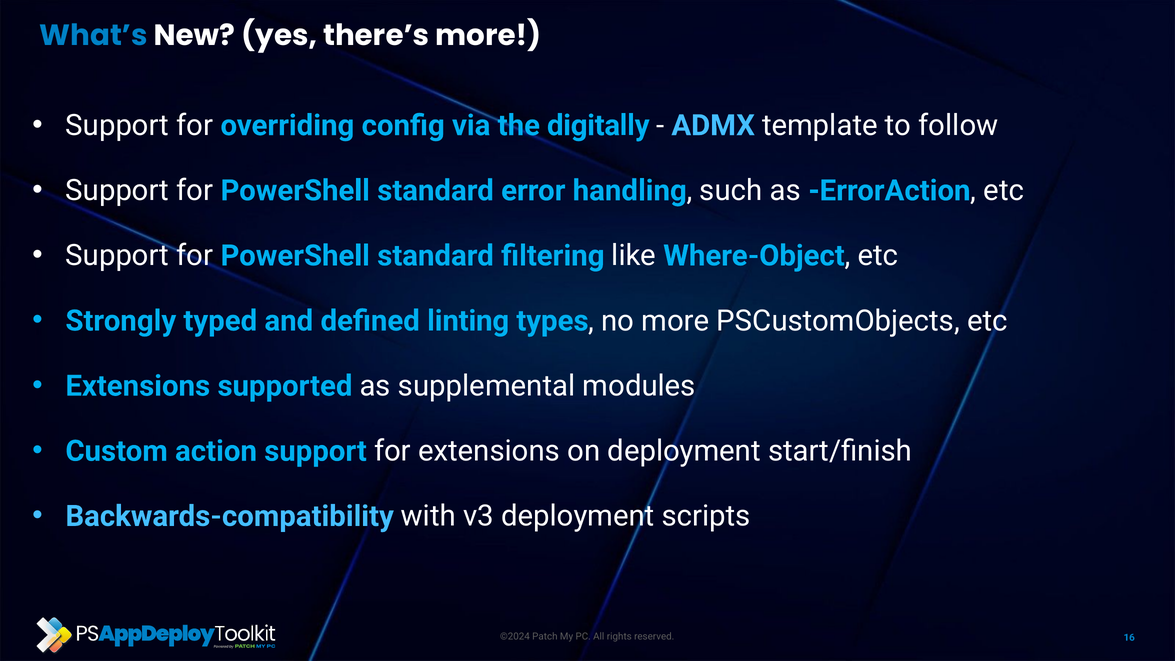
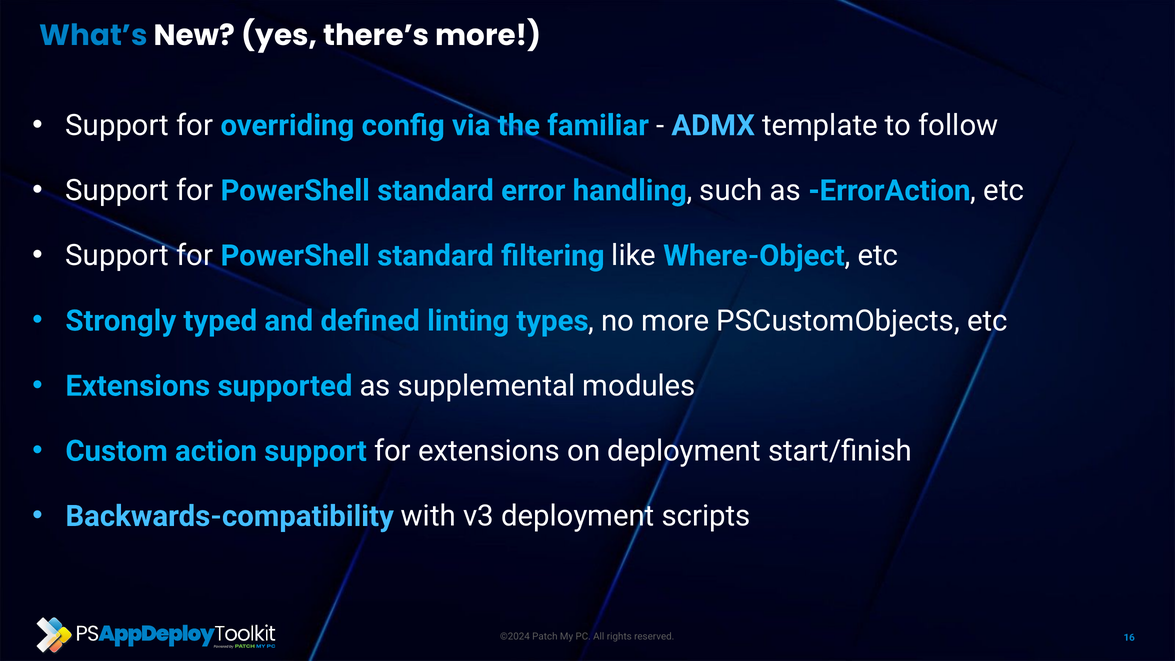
digitally: digitally -> familiar
